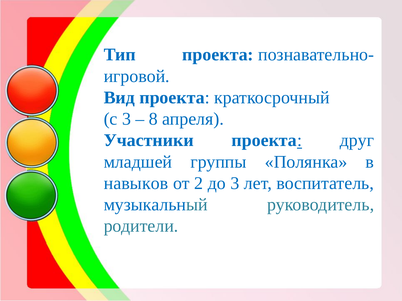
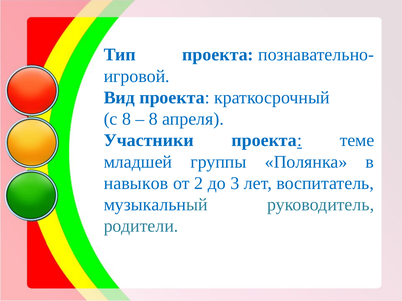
с 3: 3 -> 8
друг: друг -> теме
